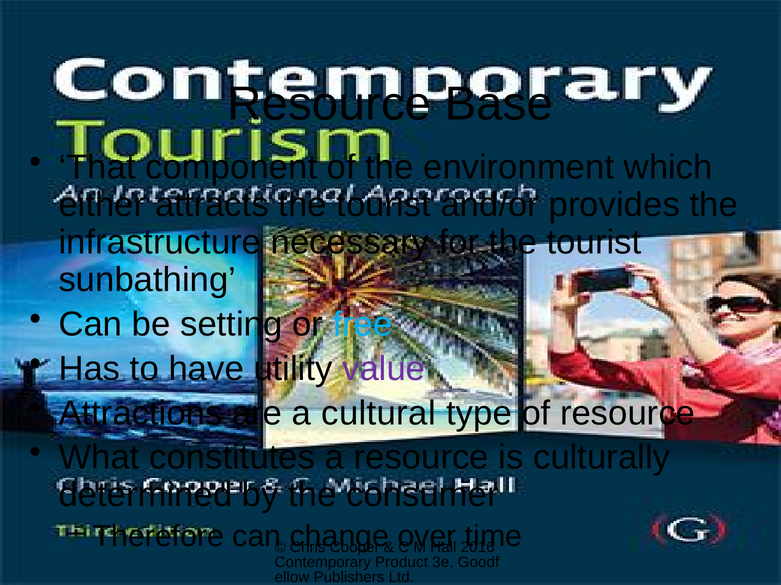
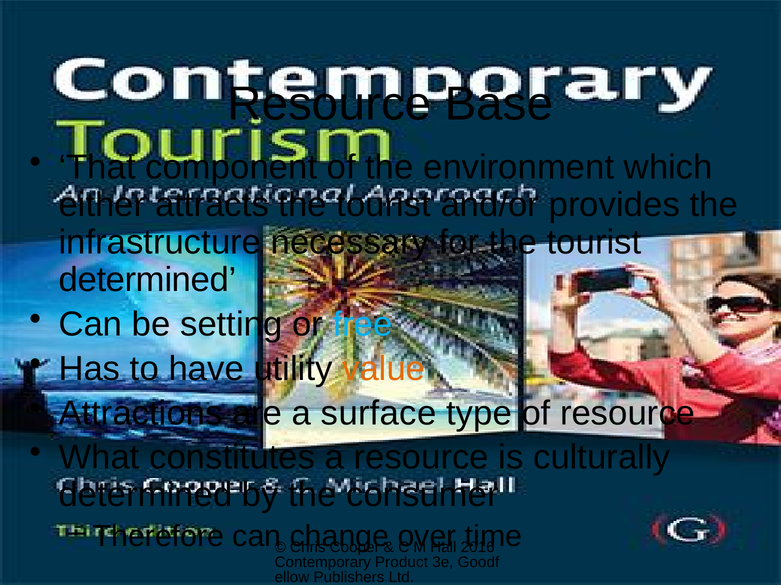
sunbathing at (147, 280): sunbathing -> determined
value colour: purple -> orange
cultural: cultural -> surface
